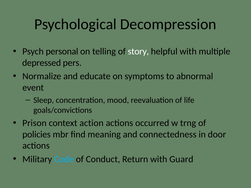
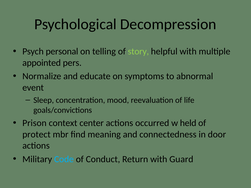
story colour: white -> light green
depressed: depressed -> appointed
action: action -> center
trng: trng -> held
policies: policies -> protect
